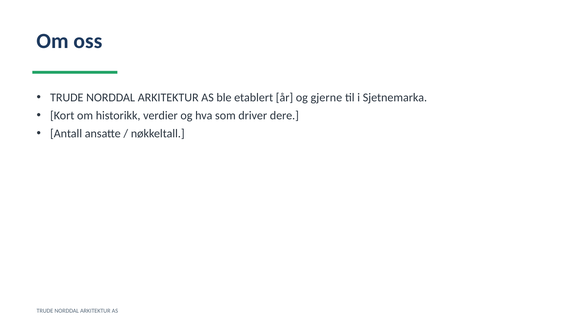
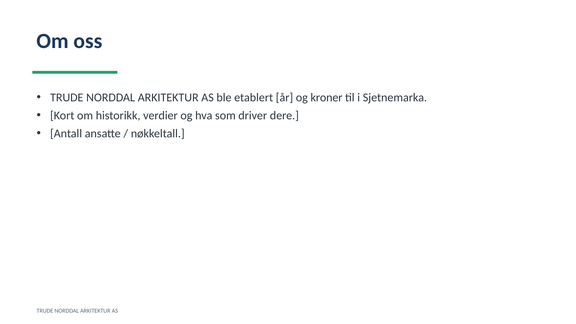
gjerne: gjerne -> kroner
